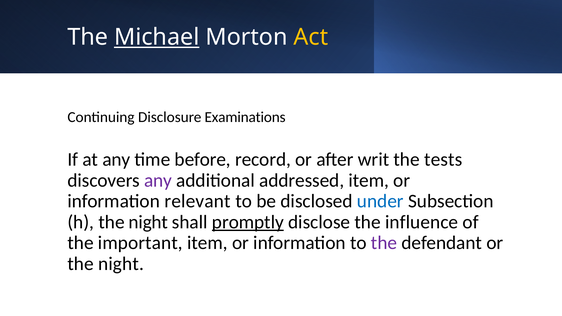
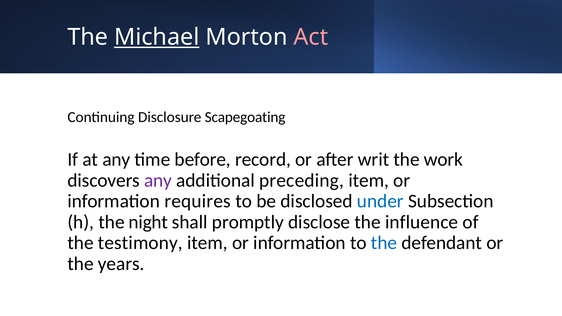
Act colour: yellow -> pink
Examinations: Examinations -> Scapegoating
tests: tests -> work
addressed: addressed -> preceding
relevant: relevant -> requires
promptly underline: present -> none
important: important -> testimony
the at (384, 243) colour: purple -> blue
night at (121, 264): night -> years
